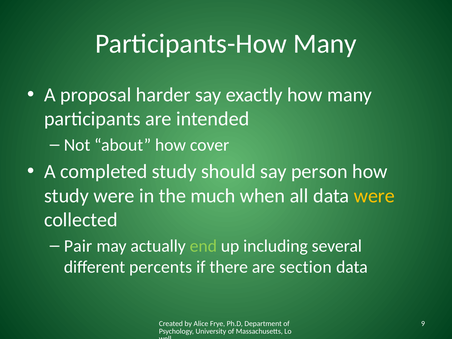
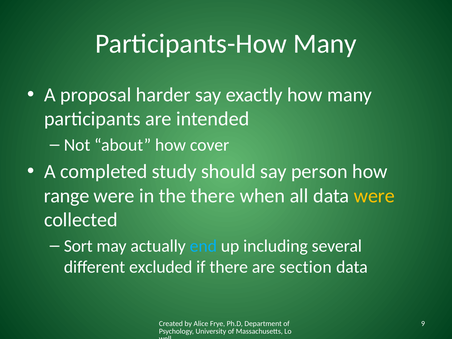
study at (67, 196): study -> range
the much: much -> there
Pair: Pair -> Sort
end colour: light green -> light blue
percents: percents -> excluded
